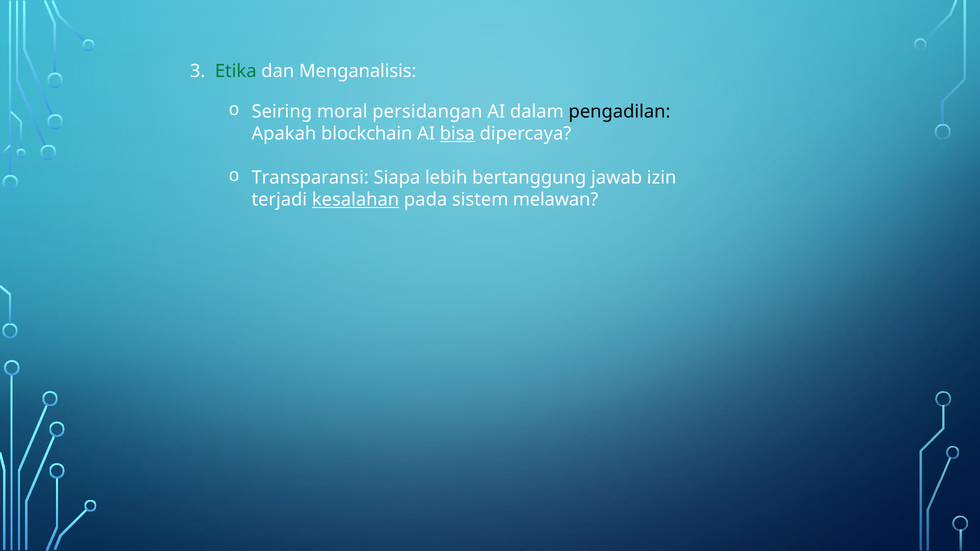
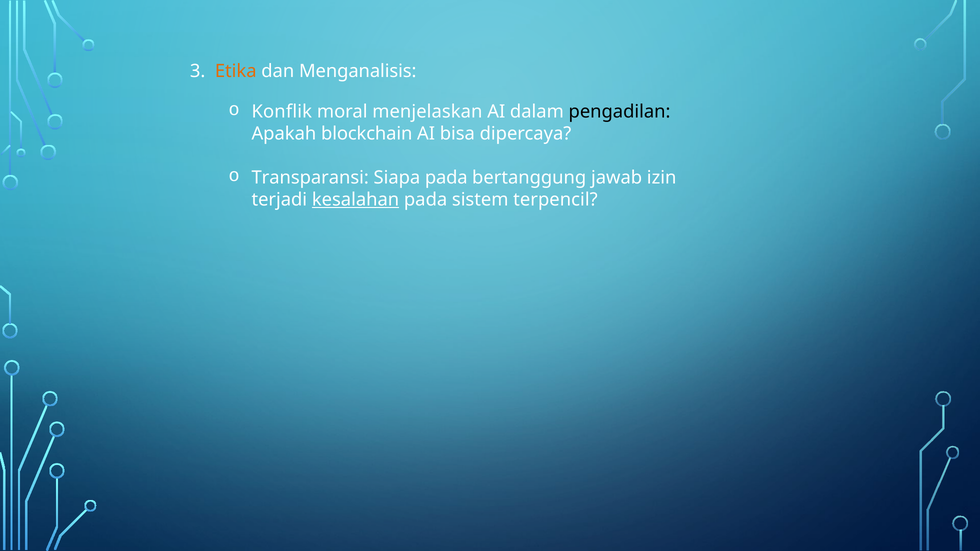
Etika colour: green -> orange
Seiring: Seiring -> Konflik
persidangan: persidangan -> menjelaskan
bisa underline: present -> none
Siapa lebih: lebih -> pada
melawan: melawan -> terpencil
